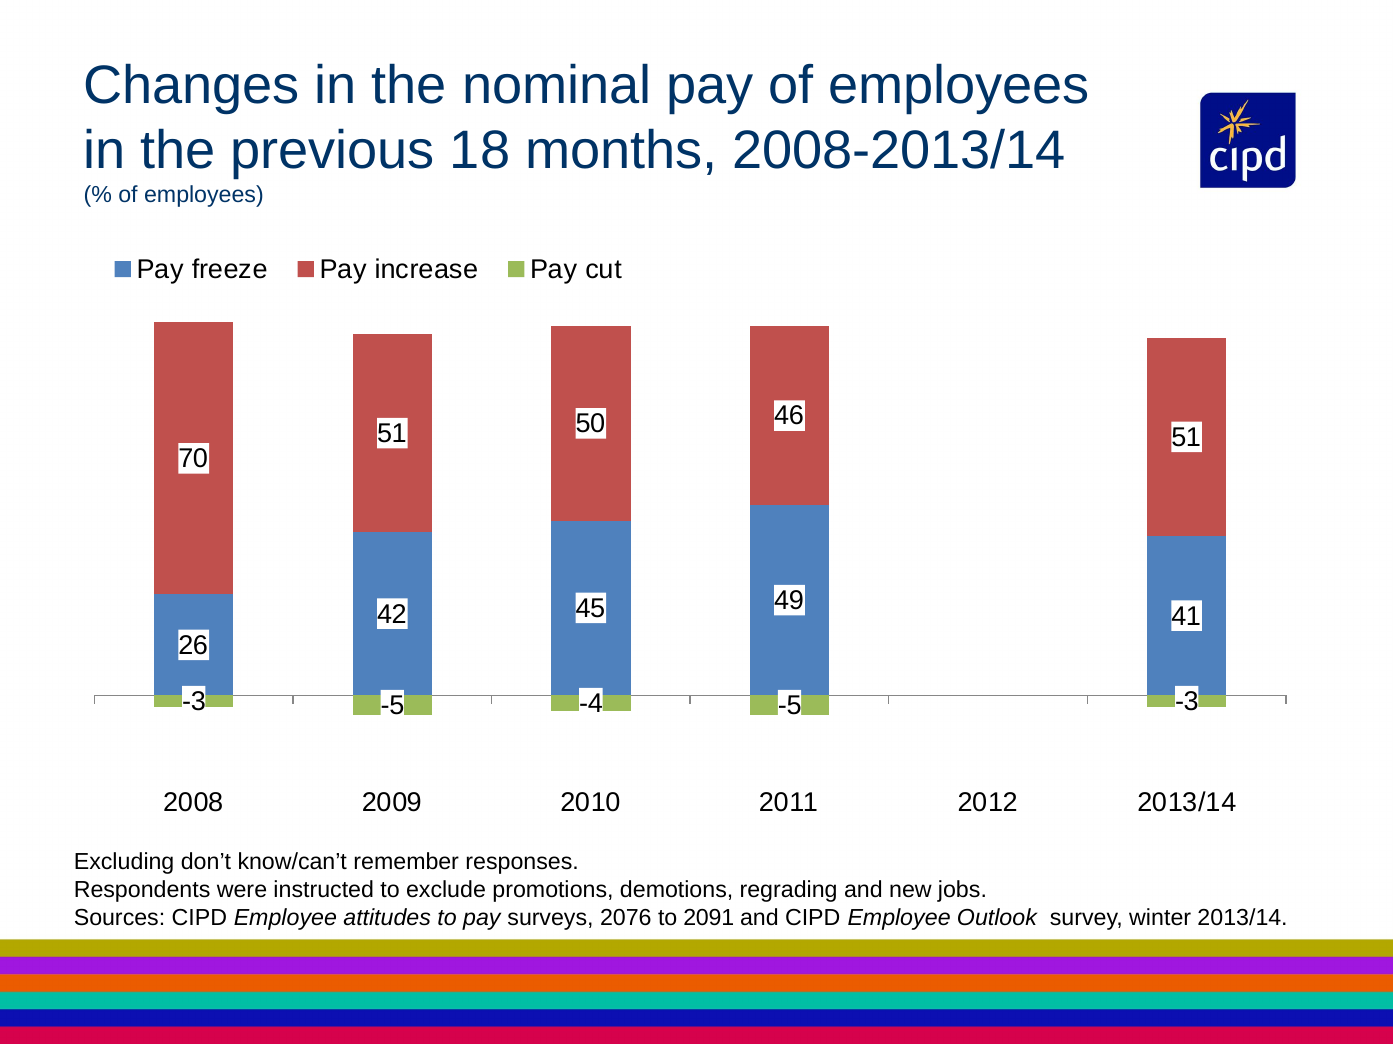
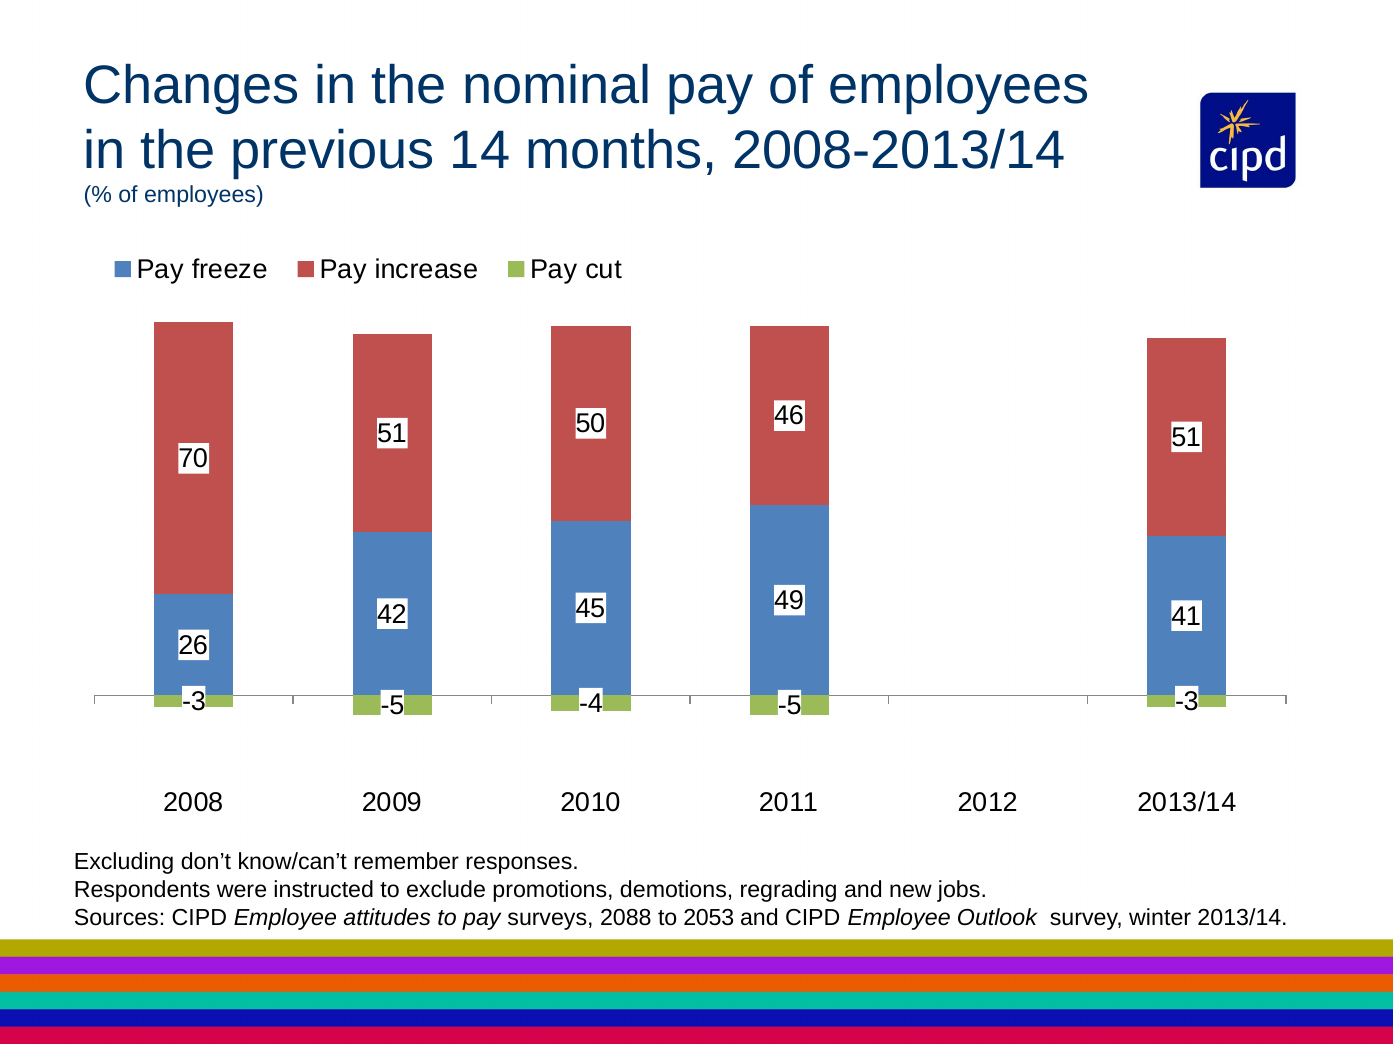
18: 18 -> 14
2076: 2076 -> 2088
2091: 2091 -> 2053
